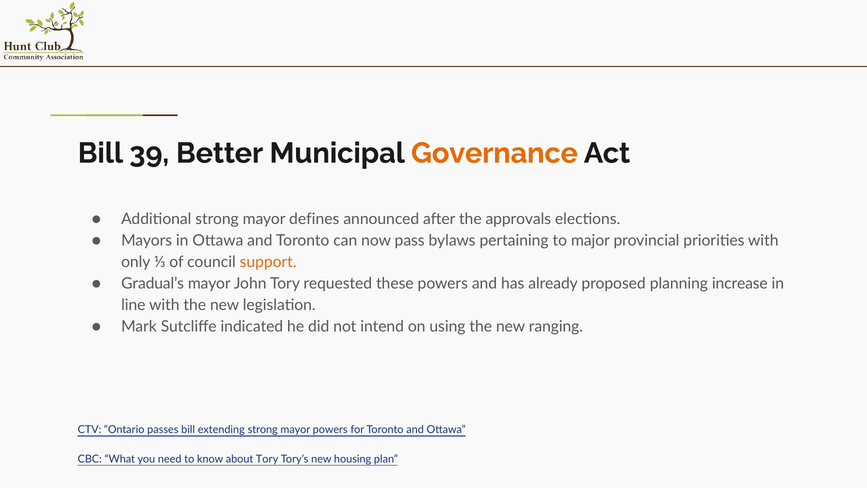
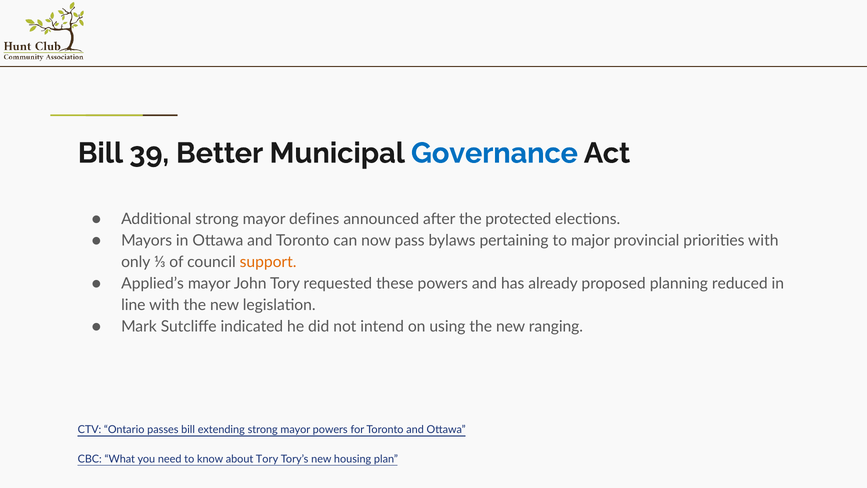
Governance colour: orange -> blue
approvals: approvals -> protected
Gradual’s: Gradual’s -> Applied’s
increase: increase -> reduced
